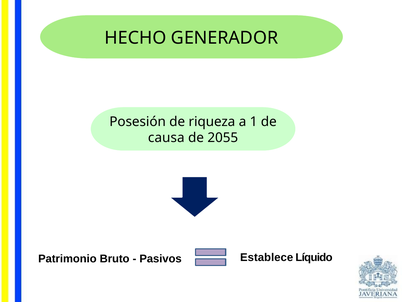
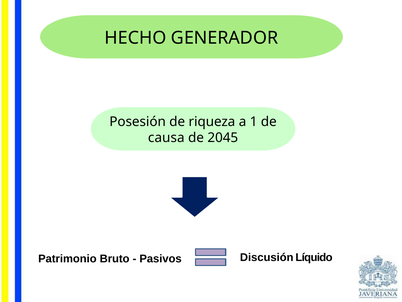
2055: 2055 -> 2045
Establece: Establece -> Discusión
